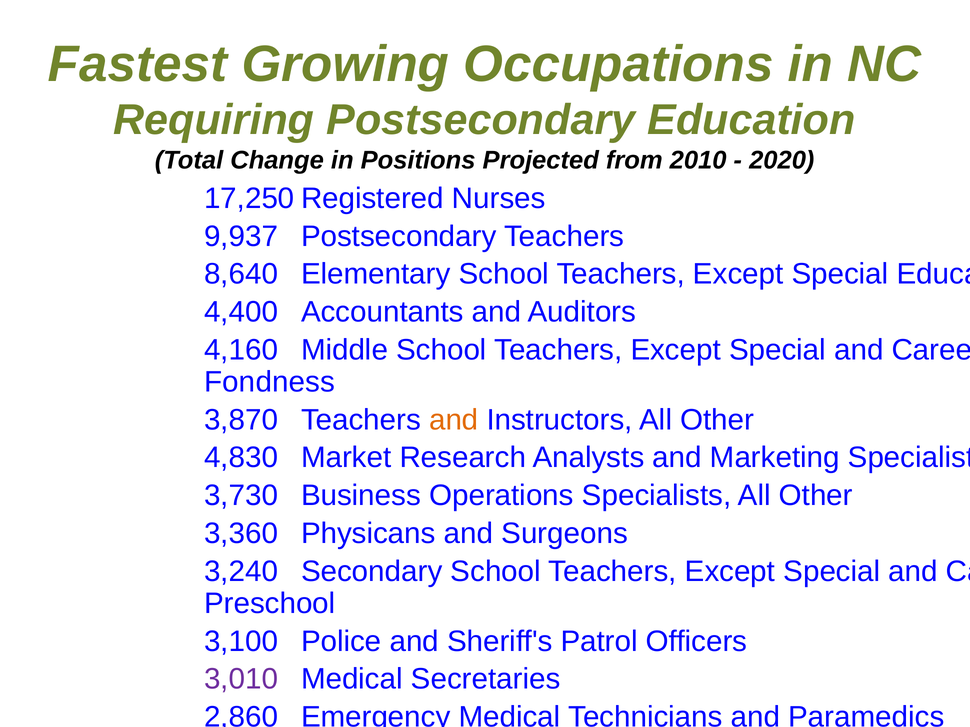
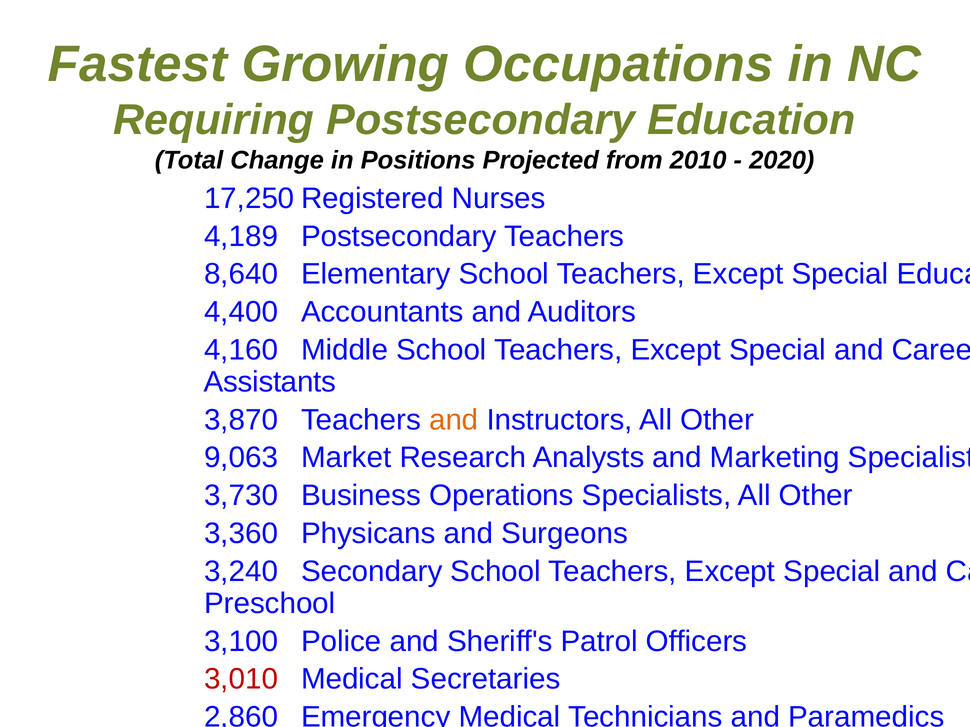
9,937: 9,937 -> 4,189
Fondness at (270, 382): Fondness -> Assistants
4,830: 4,830 -> 9,063
3,010 colour: purple -> red
